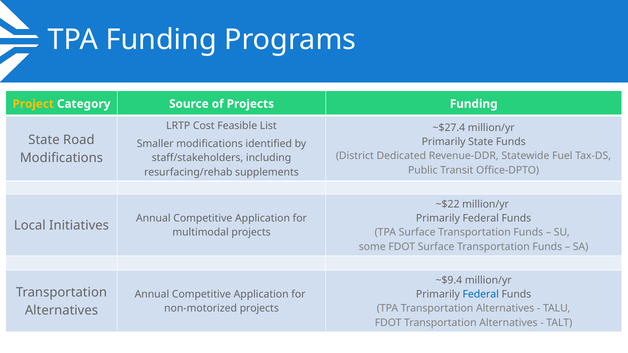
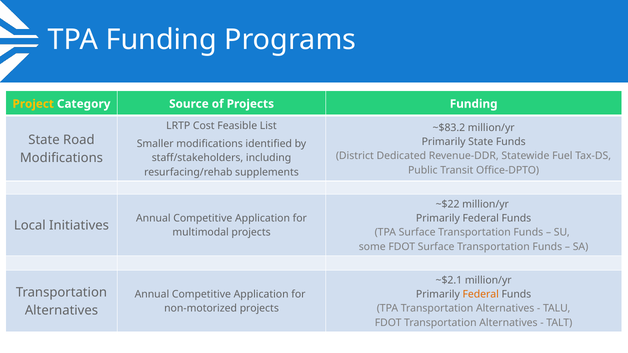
~$27.4: ~$27.4 -> ~$83.2
~$9.4: ~$9.4 -> ~$2.1
Federal at (481, 294) colour: blue -> orange
